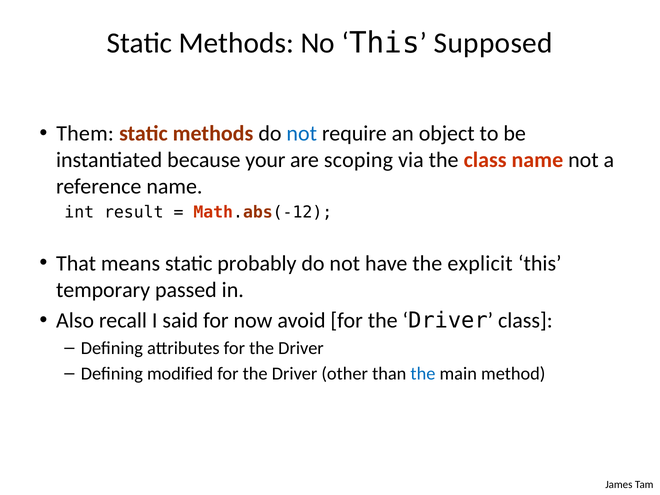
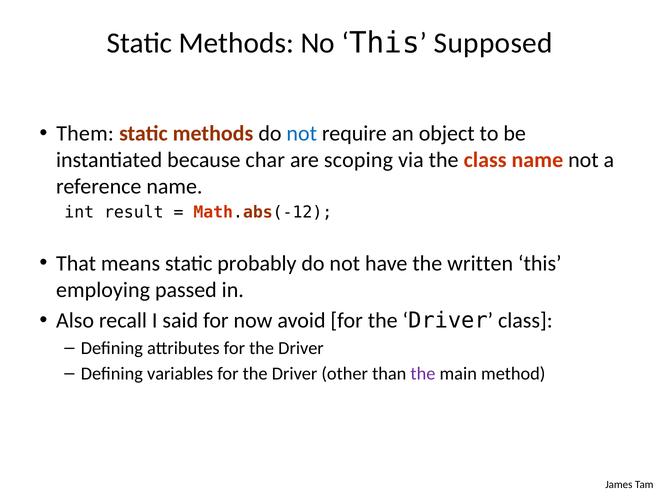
your: your -> char
explicit: explicit -> written
temporary: temporary -> employing
modified: modified -> variables
the at (423, 374) colour: blue -> purple
